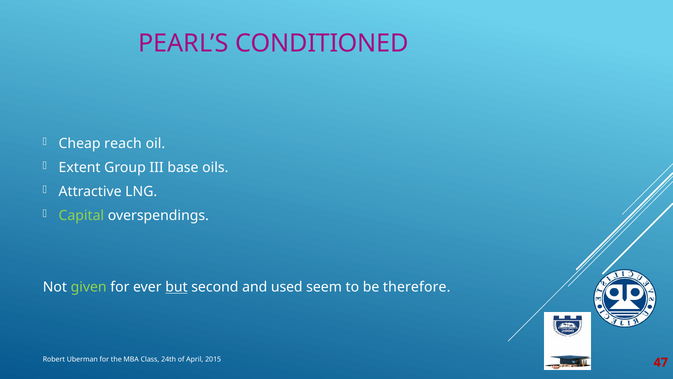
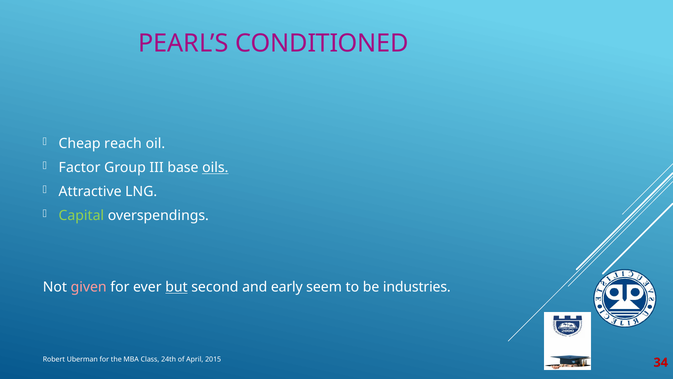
Extent: Extent -> Factor
oils underline: none -> present
given colour: light green -> pink
used: used -> early
therefore: therefore -> industries
47: 47 -> 34
